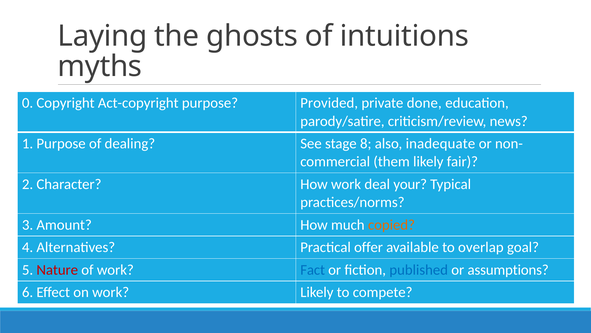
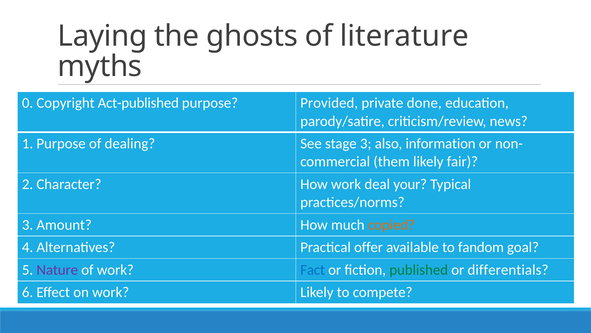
intuitions: intuitions -> literature
Act-copyright: Act-copyright -> Act-published
stage 8: 8 -> 3
inadequate: inadequate -> information
overlap: overlap -> fandom
Nature colour: red -> purple
published colour: blue -> green
assumptions: assumptions -> differentials
